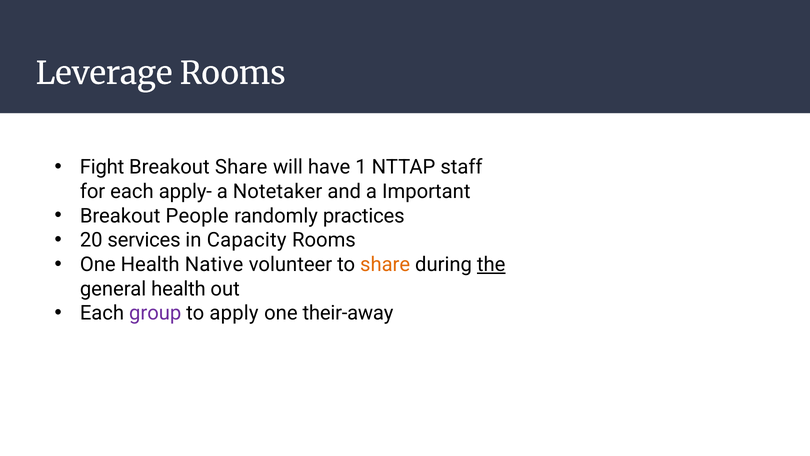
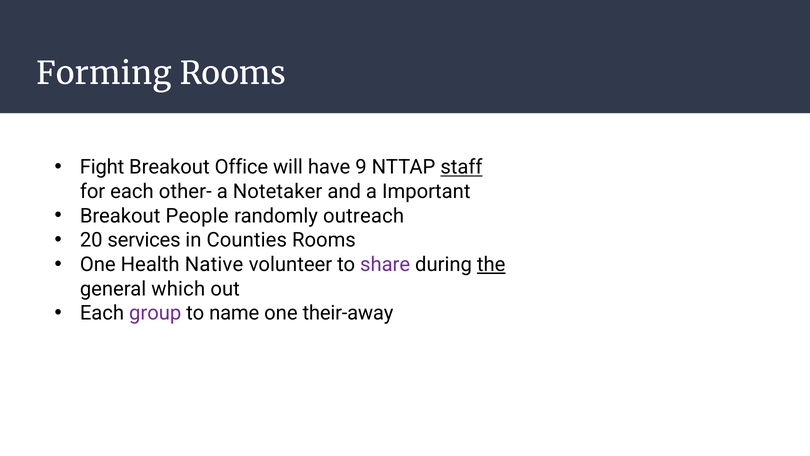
Leverage: Leverage -> Forming
Breakout Share: Share -> Office
1: 1 -> 9
staff underline: none -> present
apply-: apply- -> other-
practices: practices -> outreach
Capacity: Capacity -> Counties
share at (385, 264) colour: orange -> purple
general health: health -> which
apply: apply -> name
